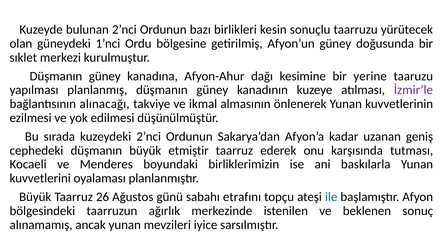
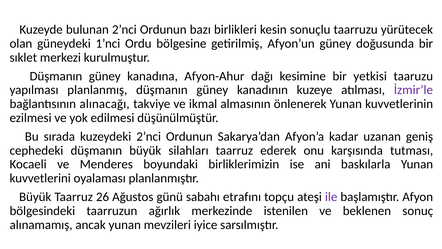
yerine: yerine -> yetkisi
etmiştir: etmiştir -> silahları
ile colour: blue -> purple
